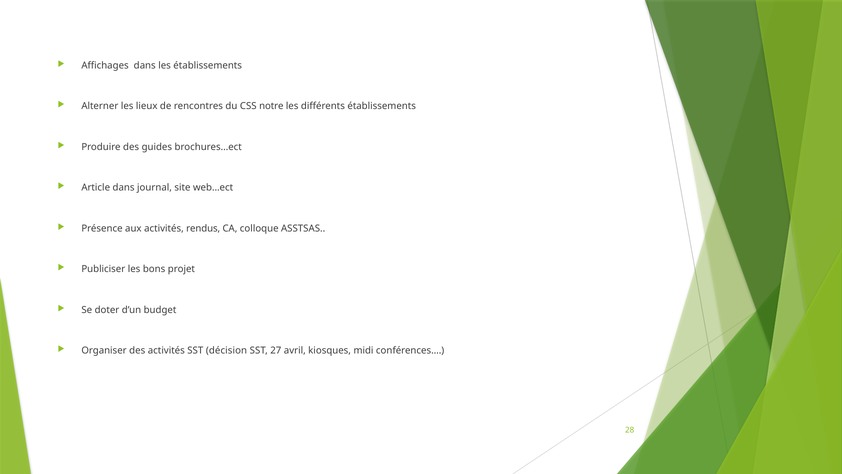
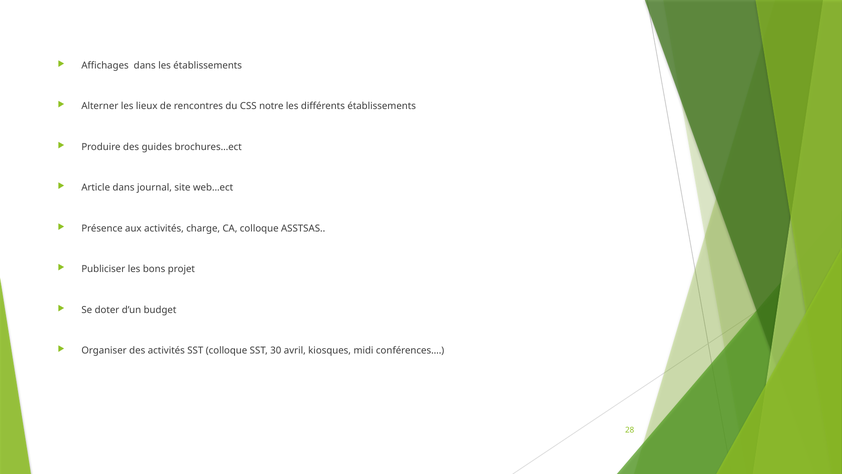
rendus: rendus -> charge
SST décision: décision -> colloque
27: 27 -> 30
